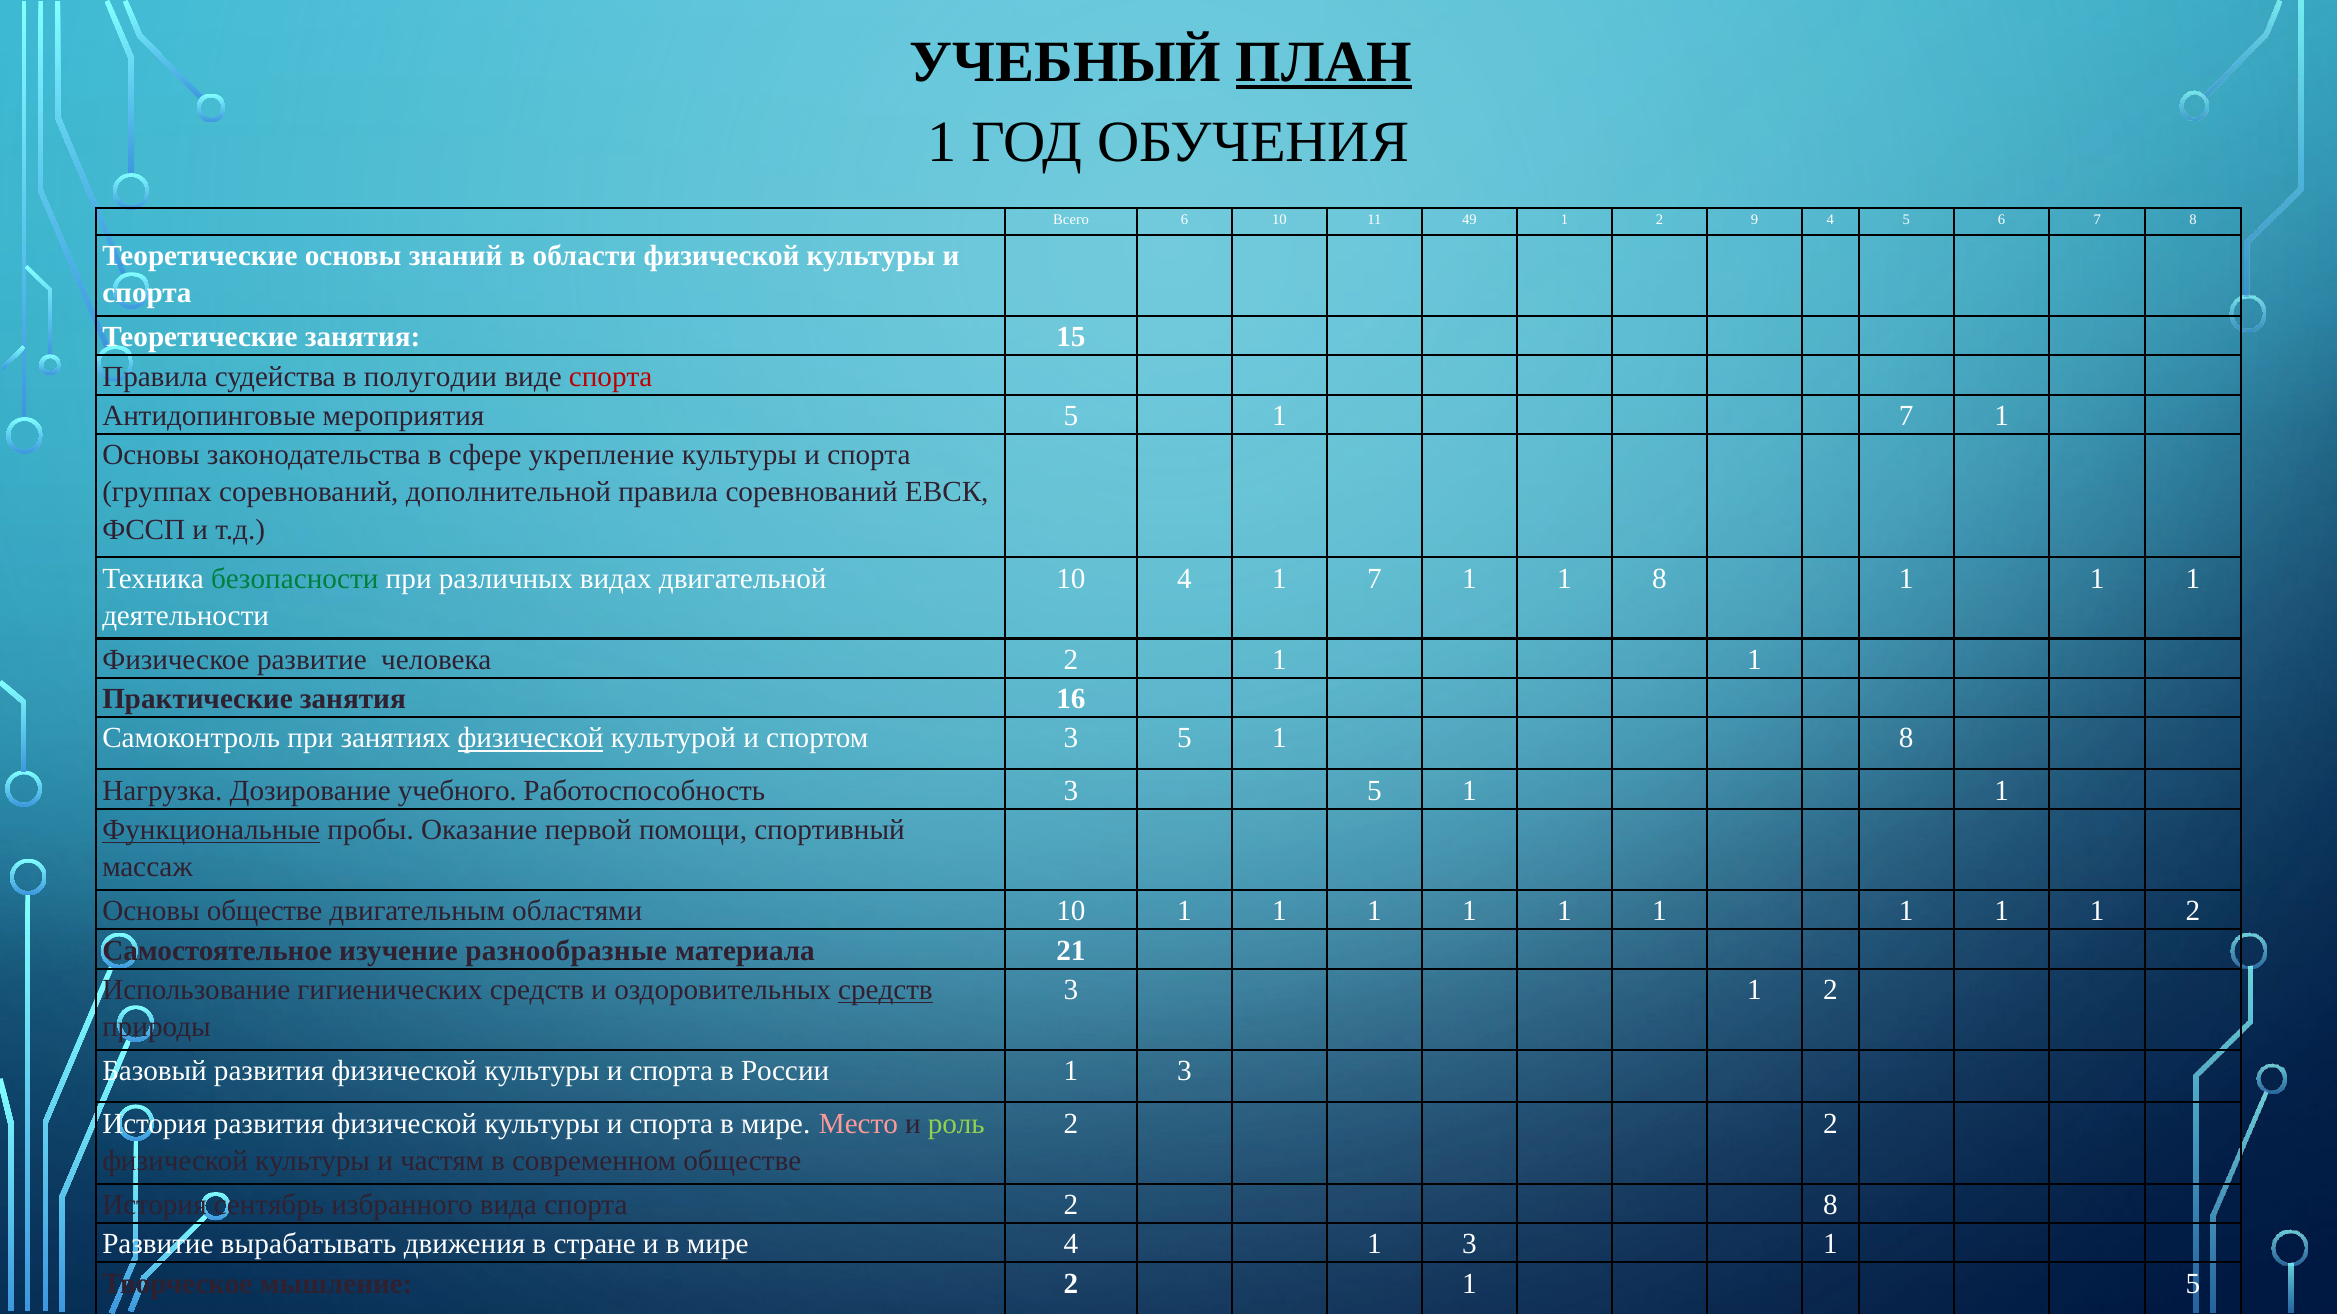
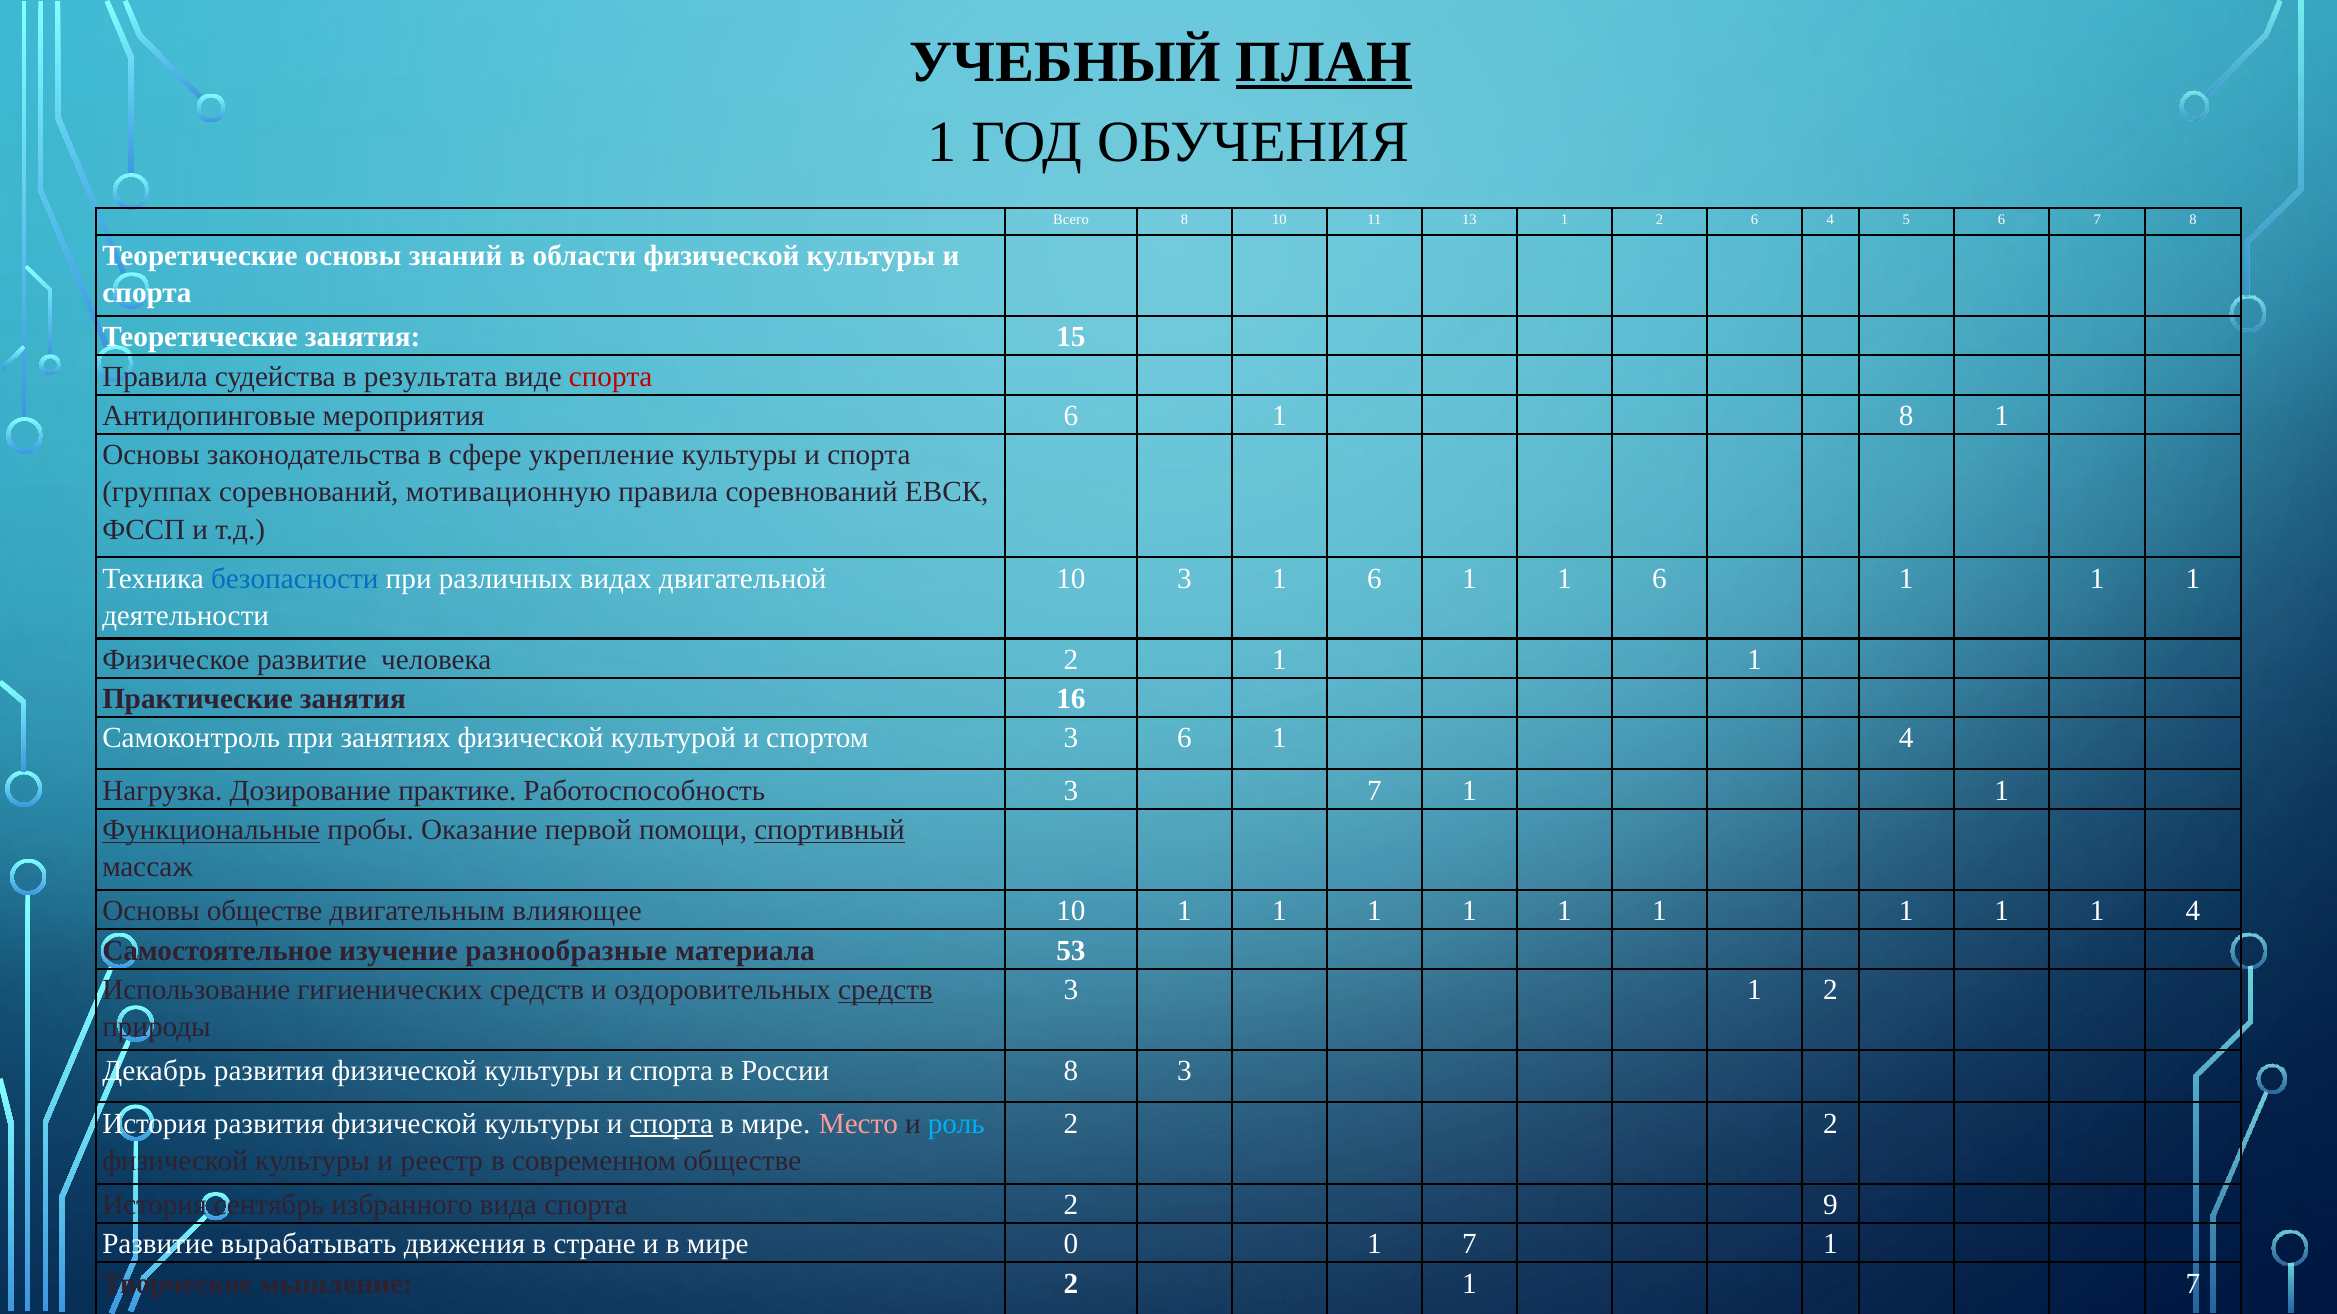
Всего 6: 6 -> 8
49: 49 -> 13
2 9: 9 -> 6
полугодии: полугодии -> результата
мероприятия 5: 5 -> 6
7 at (1906, 416): 7 -> 8
дополнительной: дополнительной -> мотивационную
безопасности colour: green -> blue
10 4: 4 -> 3
7 at (1374, 579): 7 -> 6
1 1 8: 8 -> 6
физической at (531, 739) underline: present -> none
спортом 3 5: 5 -> 6
8 at (1906, 739): 8 -> 4
учебного: учебного -> практике
Работоспособность 3 5: 5 -> 7
спортивный underline: none -> present
областями: областями -> влияющее
1 1 2: 2 -> 4
материала 21: 21 -> 53
Базовый: Базовый -> Декабрь
России 1: 1 -> 8
спорта at (671, 1124) underline: none -> present
роль colour: light green -> light blue
и частям: частям -> реестр
2 8: 8 -> 9
мире 4: 4 -> 0
3 at (1469, 1245): 3 -> 7
2 1 5: 5 -> 7
